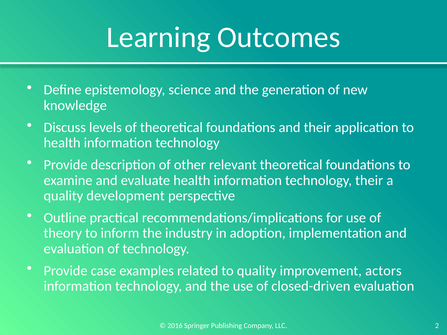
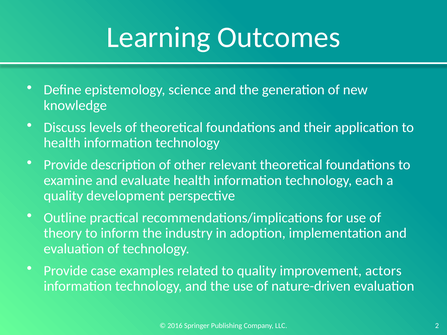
technology their: their -> each
closed-driven: closed-driven -> nature-driven
